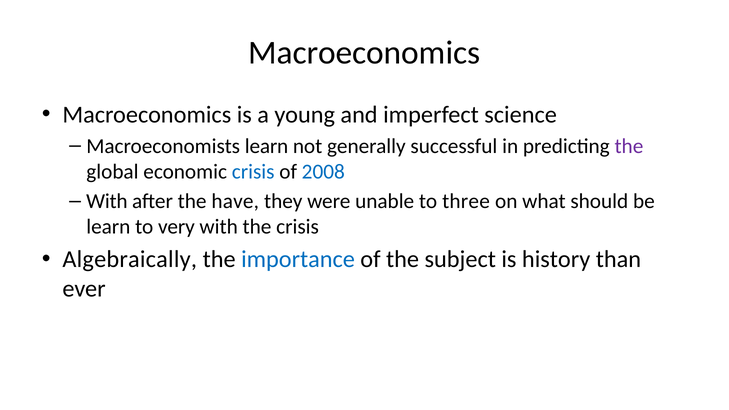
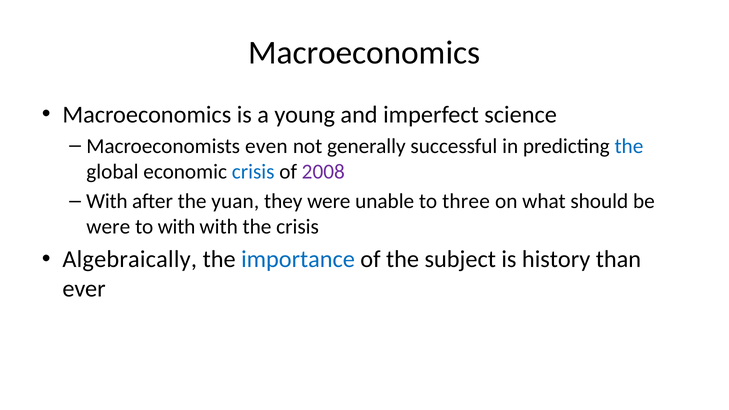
Macroeconomists learn: learn -> even
the at (629, 146) colour: purple -> blue
2008 colour: blue -> purple
have: have -> yuan
learn at (108, 227): learn -> were
to very: very -> with
